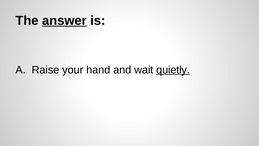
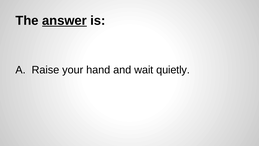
quietly underline: present -> none
